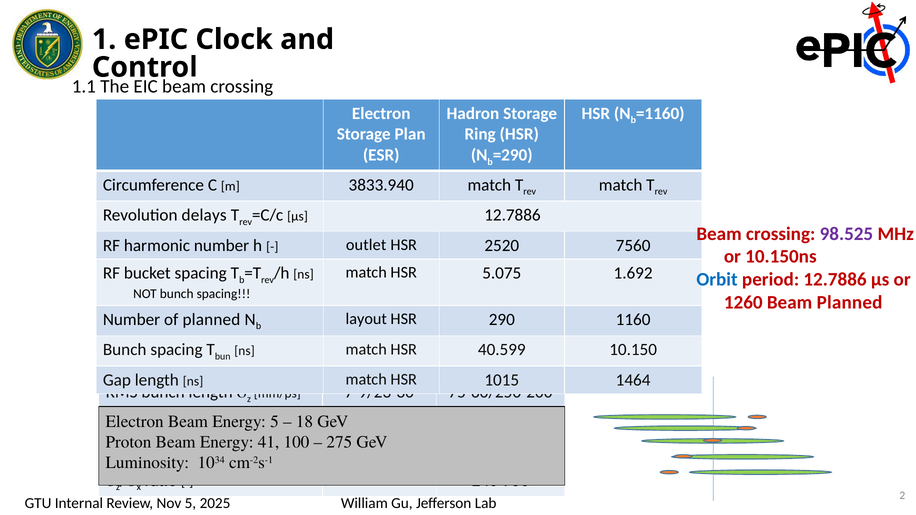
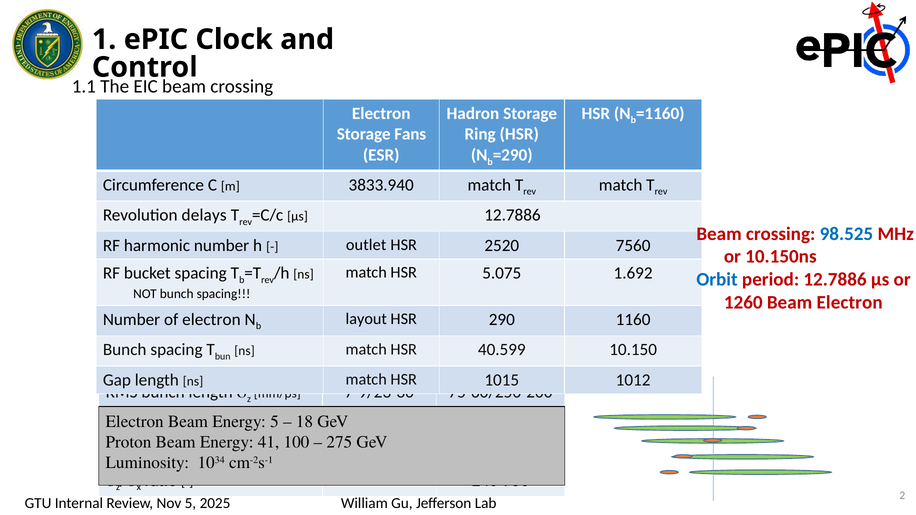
Plan: Plan -> Fans
98.525 colour: purple -> blue
Beam Planned: Planned -> Electron
of planned: planned -> electron
1464: 1464 -> 1012
